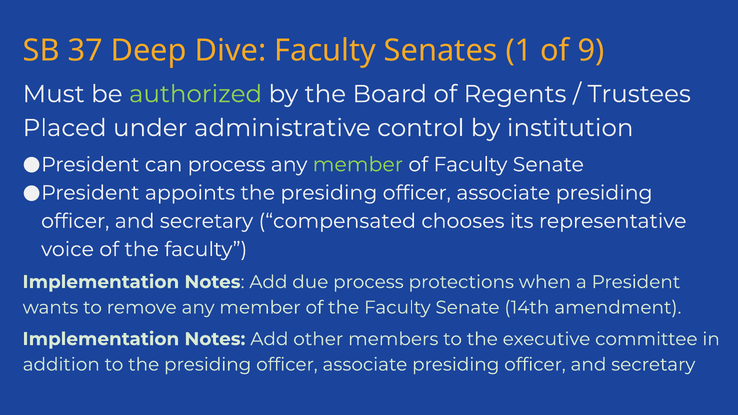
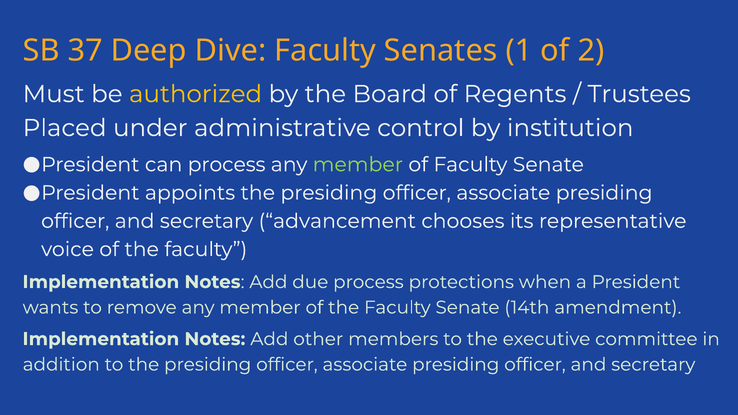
9: 9 -> 2
authorized colour: light green -> yellow
compensated: compensated -> advancement
